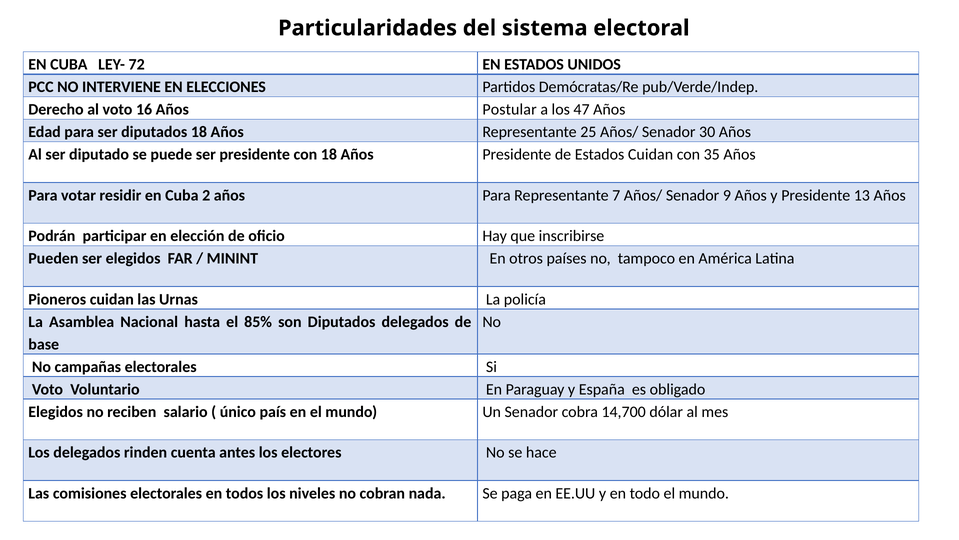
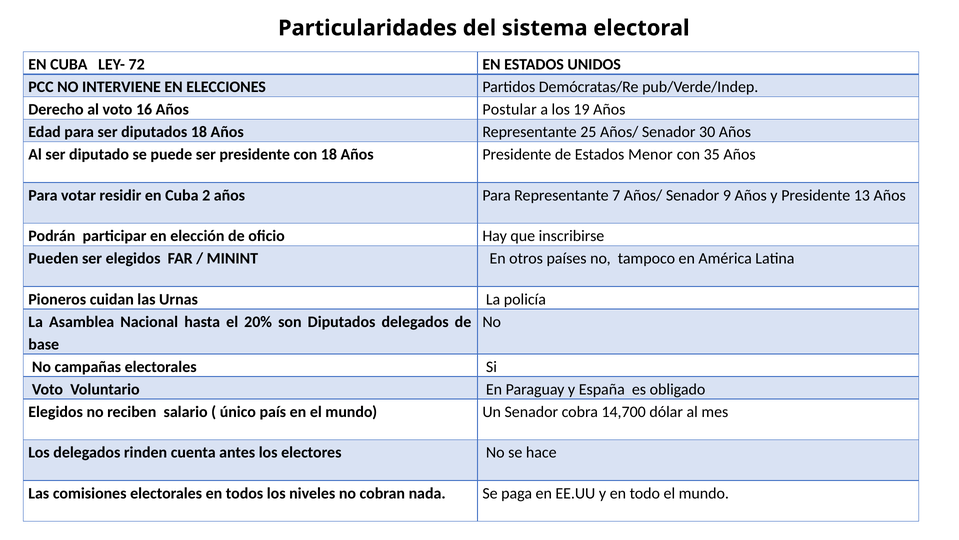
47: 47 -> 19
Estados Cuidan: Cuidan -> Menor
85%: 85% -> 20%
